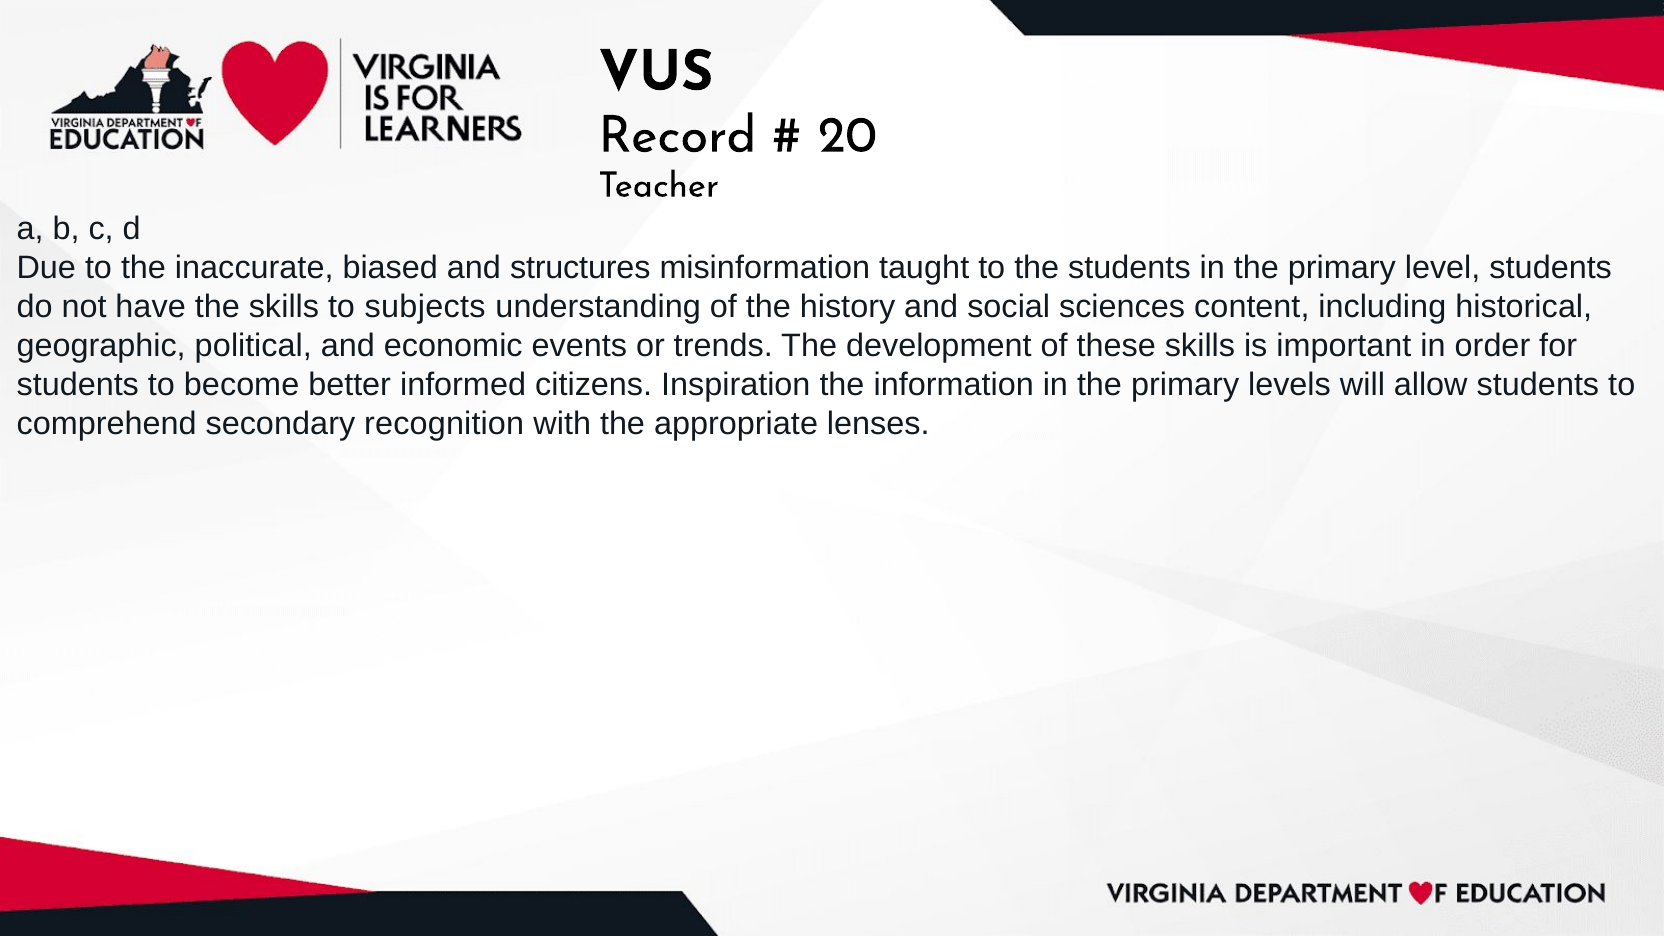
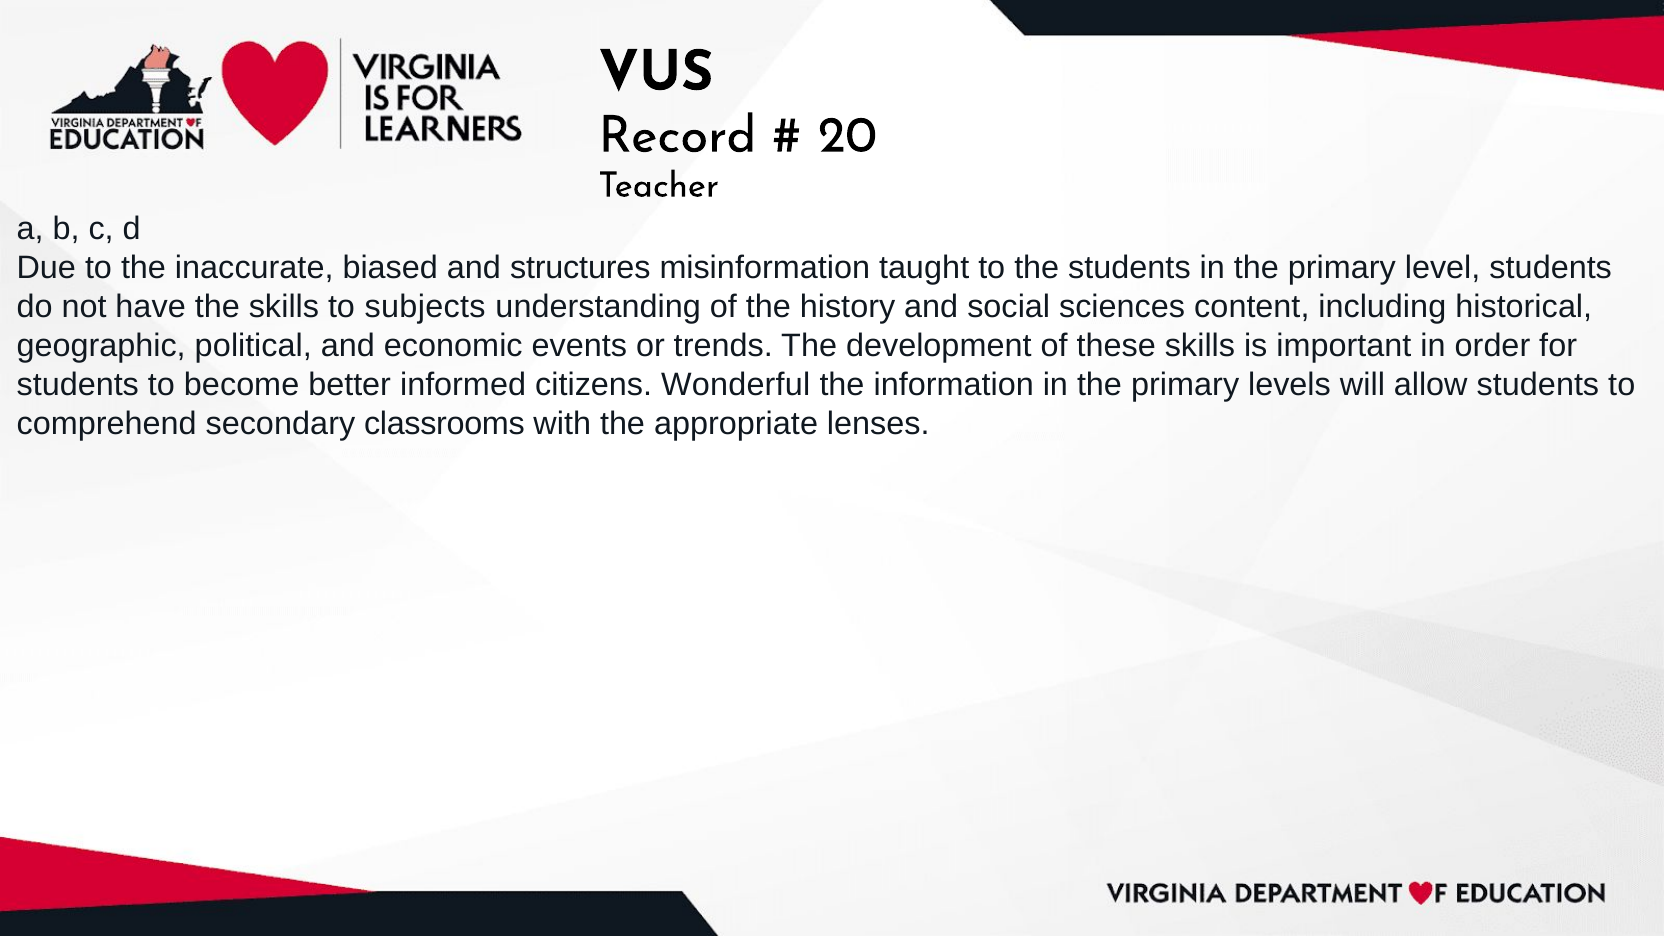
Inspiration: Inspiration -> Wonderful
recognition: recognition -> classrooms
